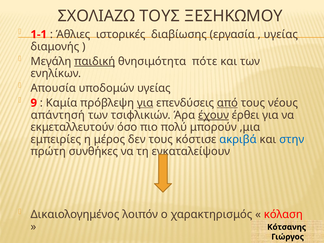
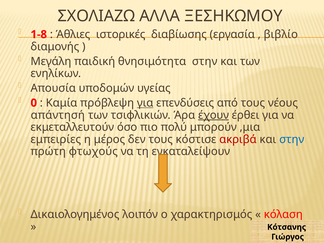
ΣΧΟΛΙΑΖΩ ΤΟΥΣ: ΤΟΥΣ -> ΑΛΛΑ
1-1: 1-1 -> 1-8
υγείας at (281, 34): υγείας -> βιβλίο
παιδική underline: present -> none
θνησιμότητα πότε: πότε -> στην
9: 9 -> 0
από underline: present -> none
ακριβά colour: blue -> red
συνθήκες: συνθήκες -> φτωχούς
